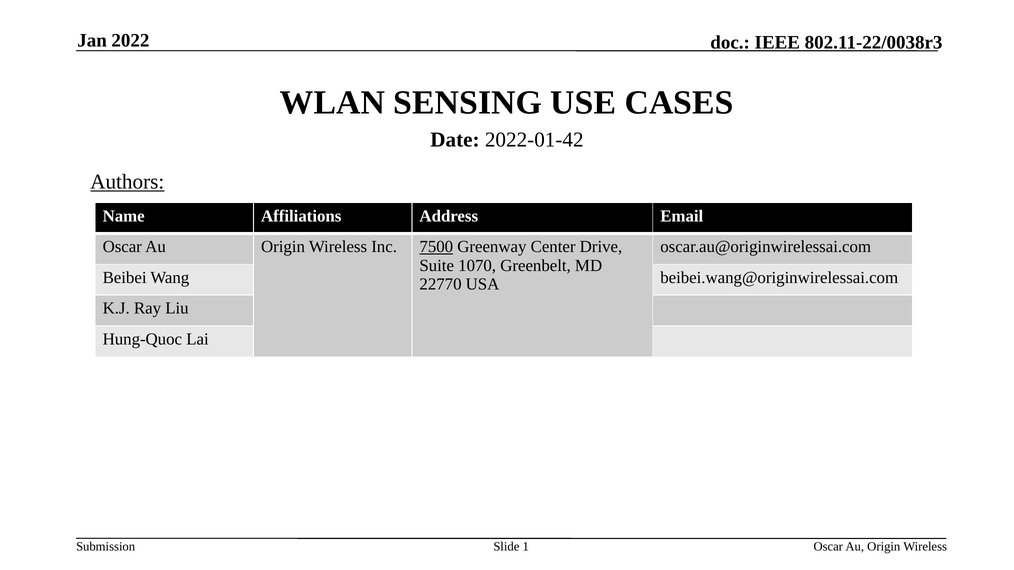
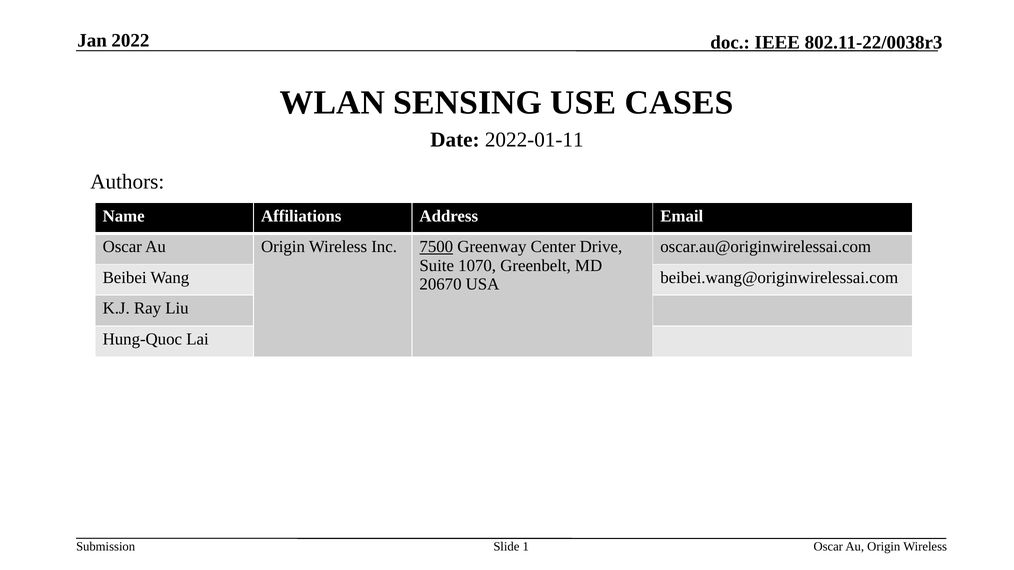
2022-01-42: 2022-01-42 -> 2022-01-11
Authors underline: present -> none
22770: 22770 -> 20670
